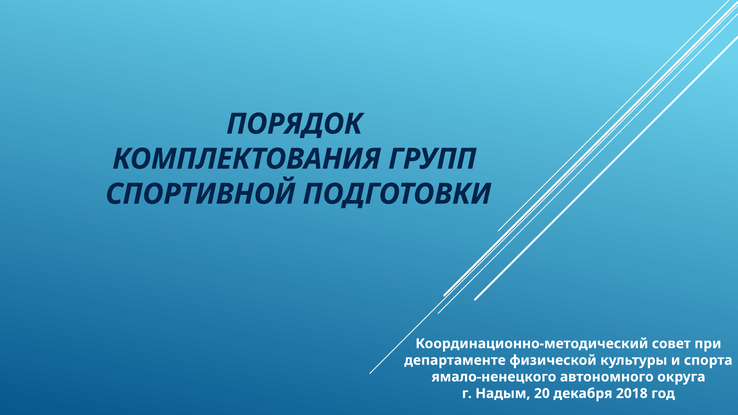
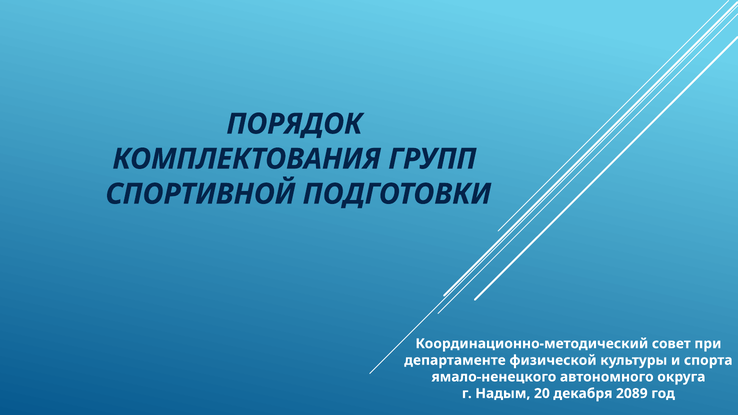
2018: 2018 -> 2089
